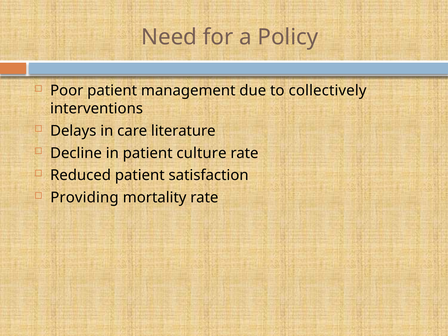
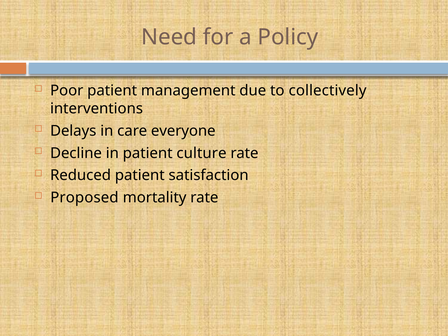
literature: literature -> everyone
Providing: Providing -> Proposed
